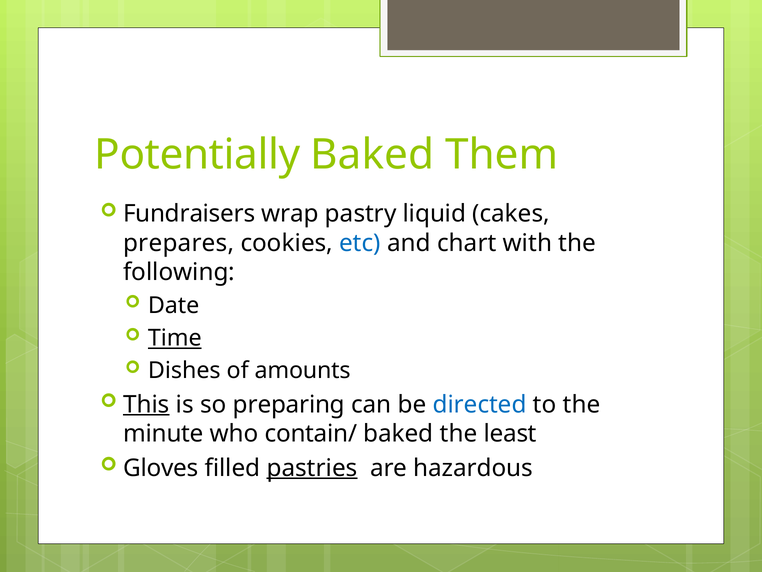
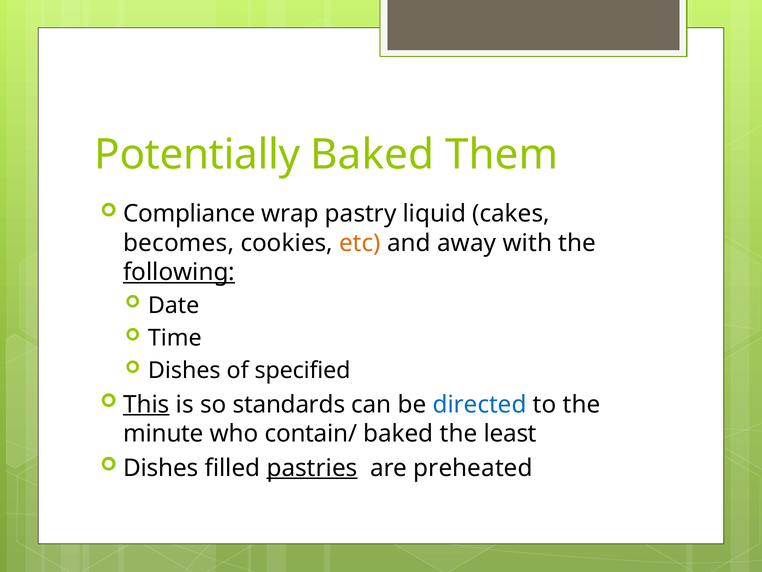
Fundraisers: Fundraisers -> Compliance
prepares: prepares -> becomes
etc colour: blue -> orange
chart: chart -> away
following underline: none -> present
Time underline: present -> none
amounts: amounts -> specified
preparing: preparing -> standards
Gloves at (161, 468): Gloves -> Dishes
hazardous: hazardous -> preheated
